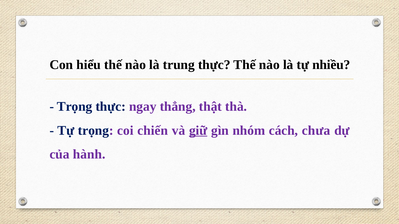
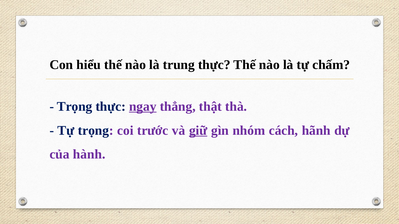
nhiều: nhiều -> chấm
ngay underline: none -> present
chiến: chiến -> trước
chưa: chưa -> hãnh
